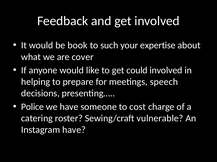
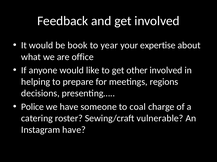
such: such -> year
cover: cover -> office
could: could -> other
speech: speech -> regions
cost: cost -> coal
